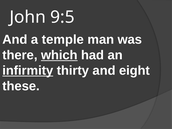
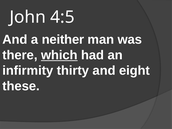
9:5: 9:5 -> 4:5
temple: temple -> neither
infirmity underline: present -> none
